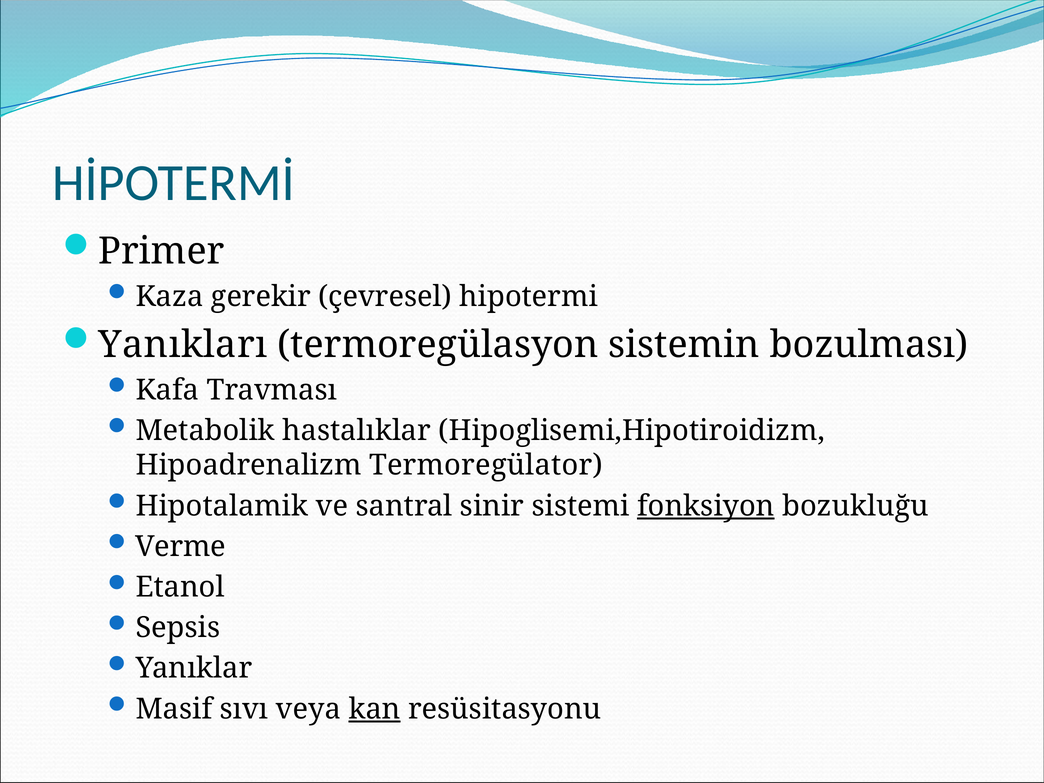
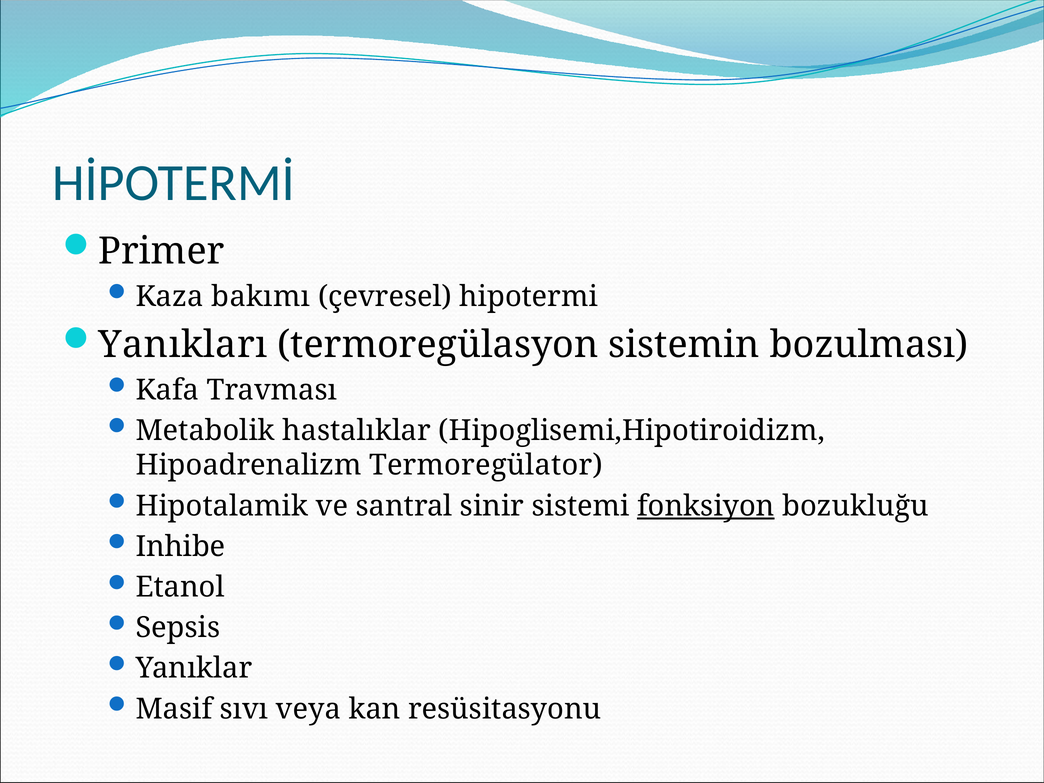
gerekir: gerekir -> bakımı
Verme: Verme -> Inhibe
kan underline: present -> none
